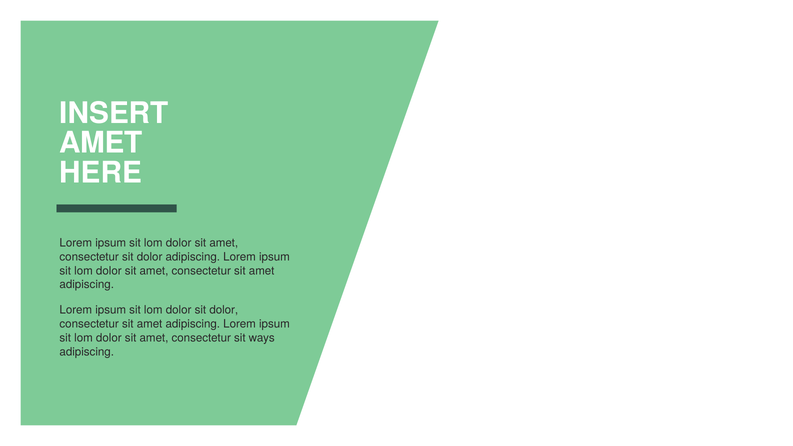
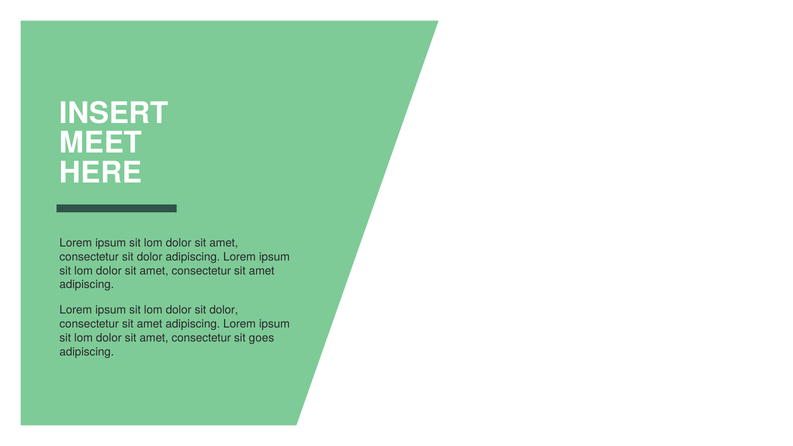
AMET at (101, 143): AMET -> MEET
ways: ways -> goes
